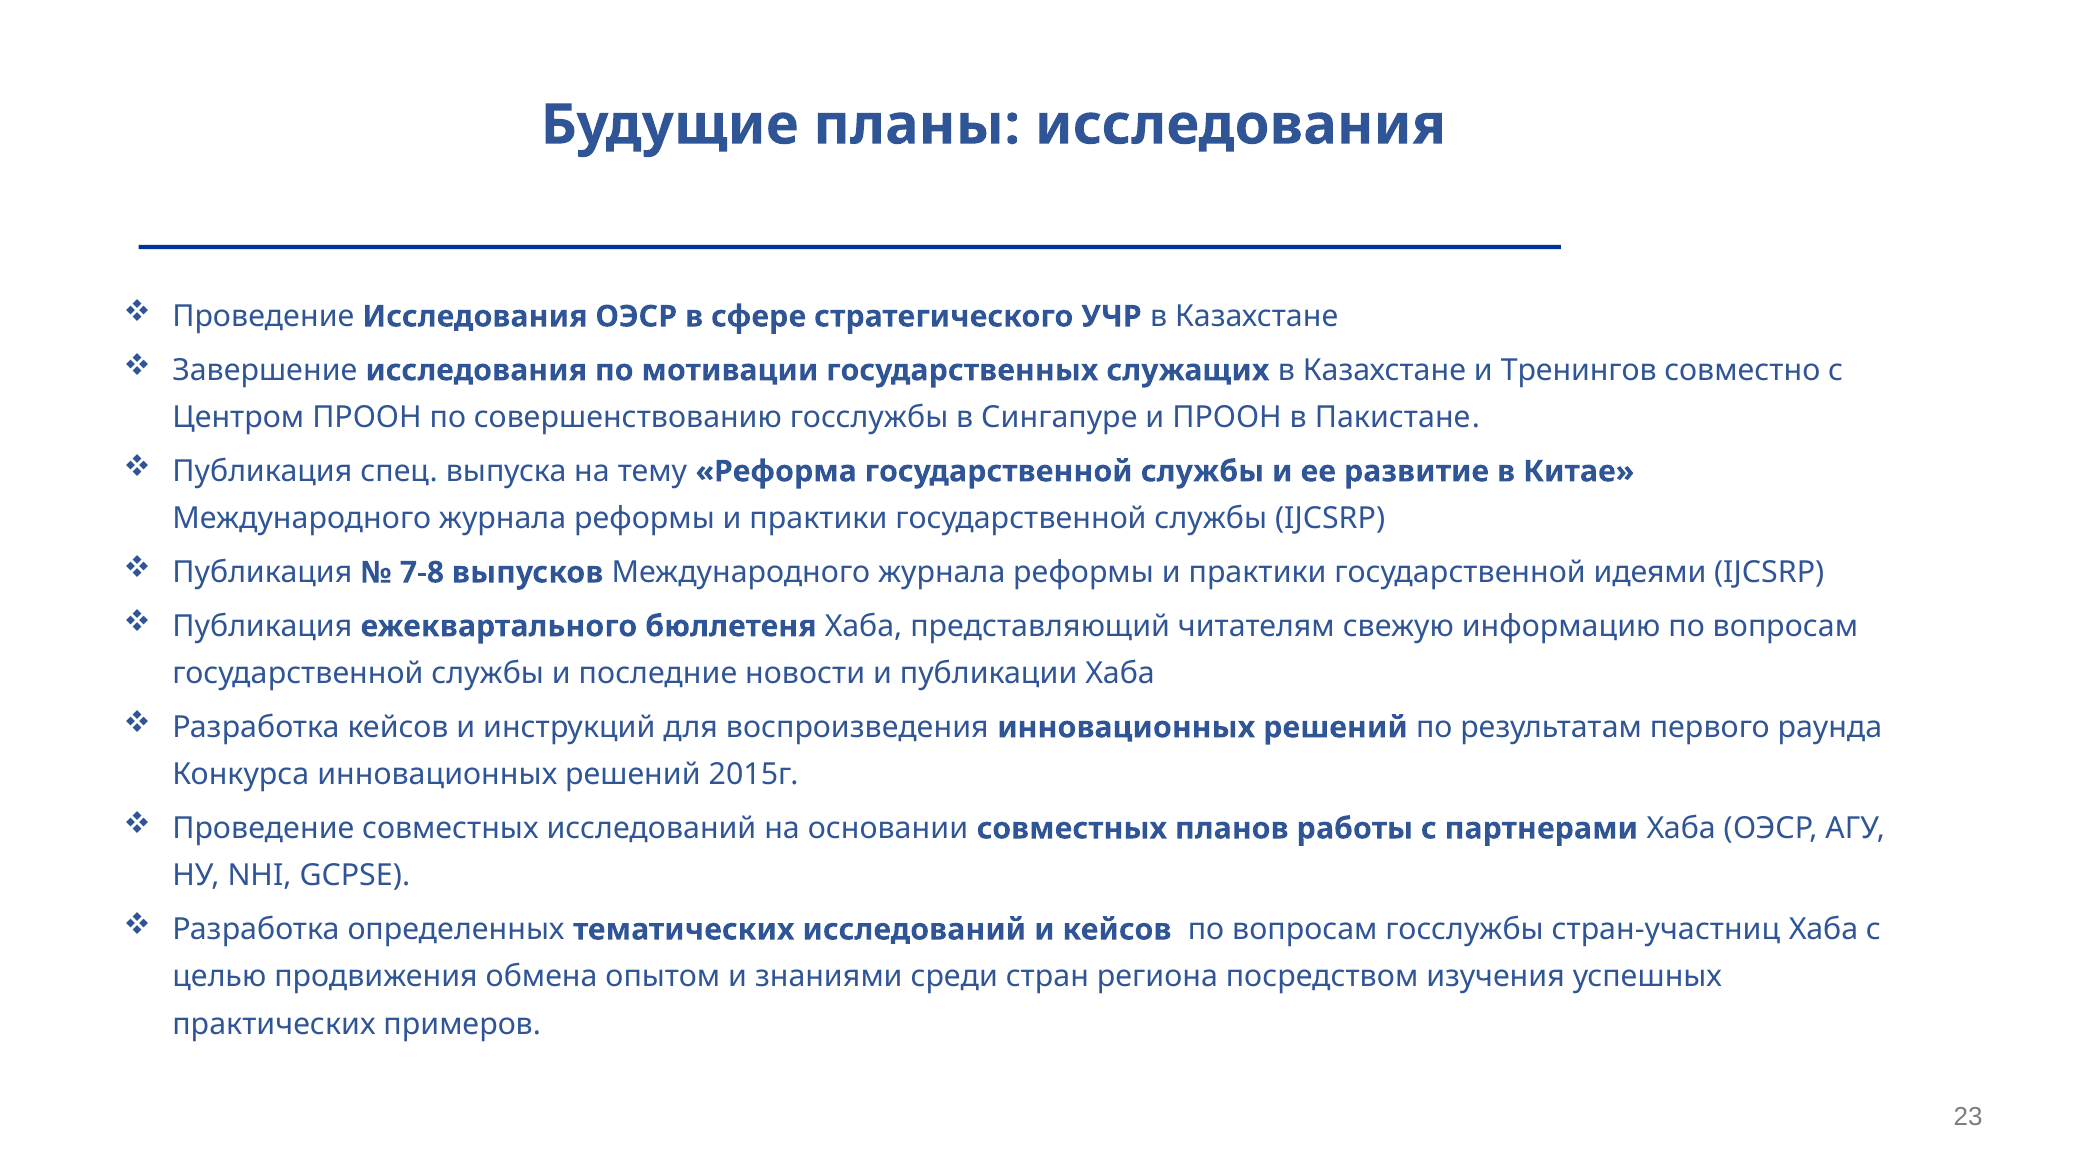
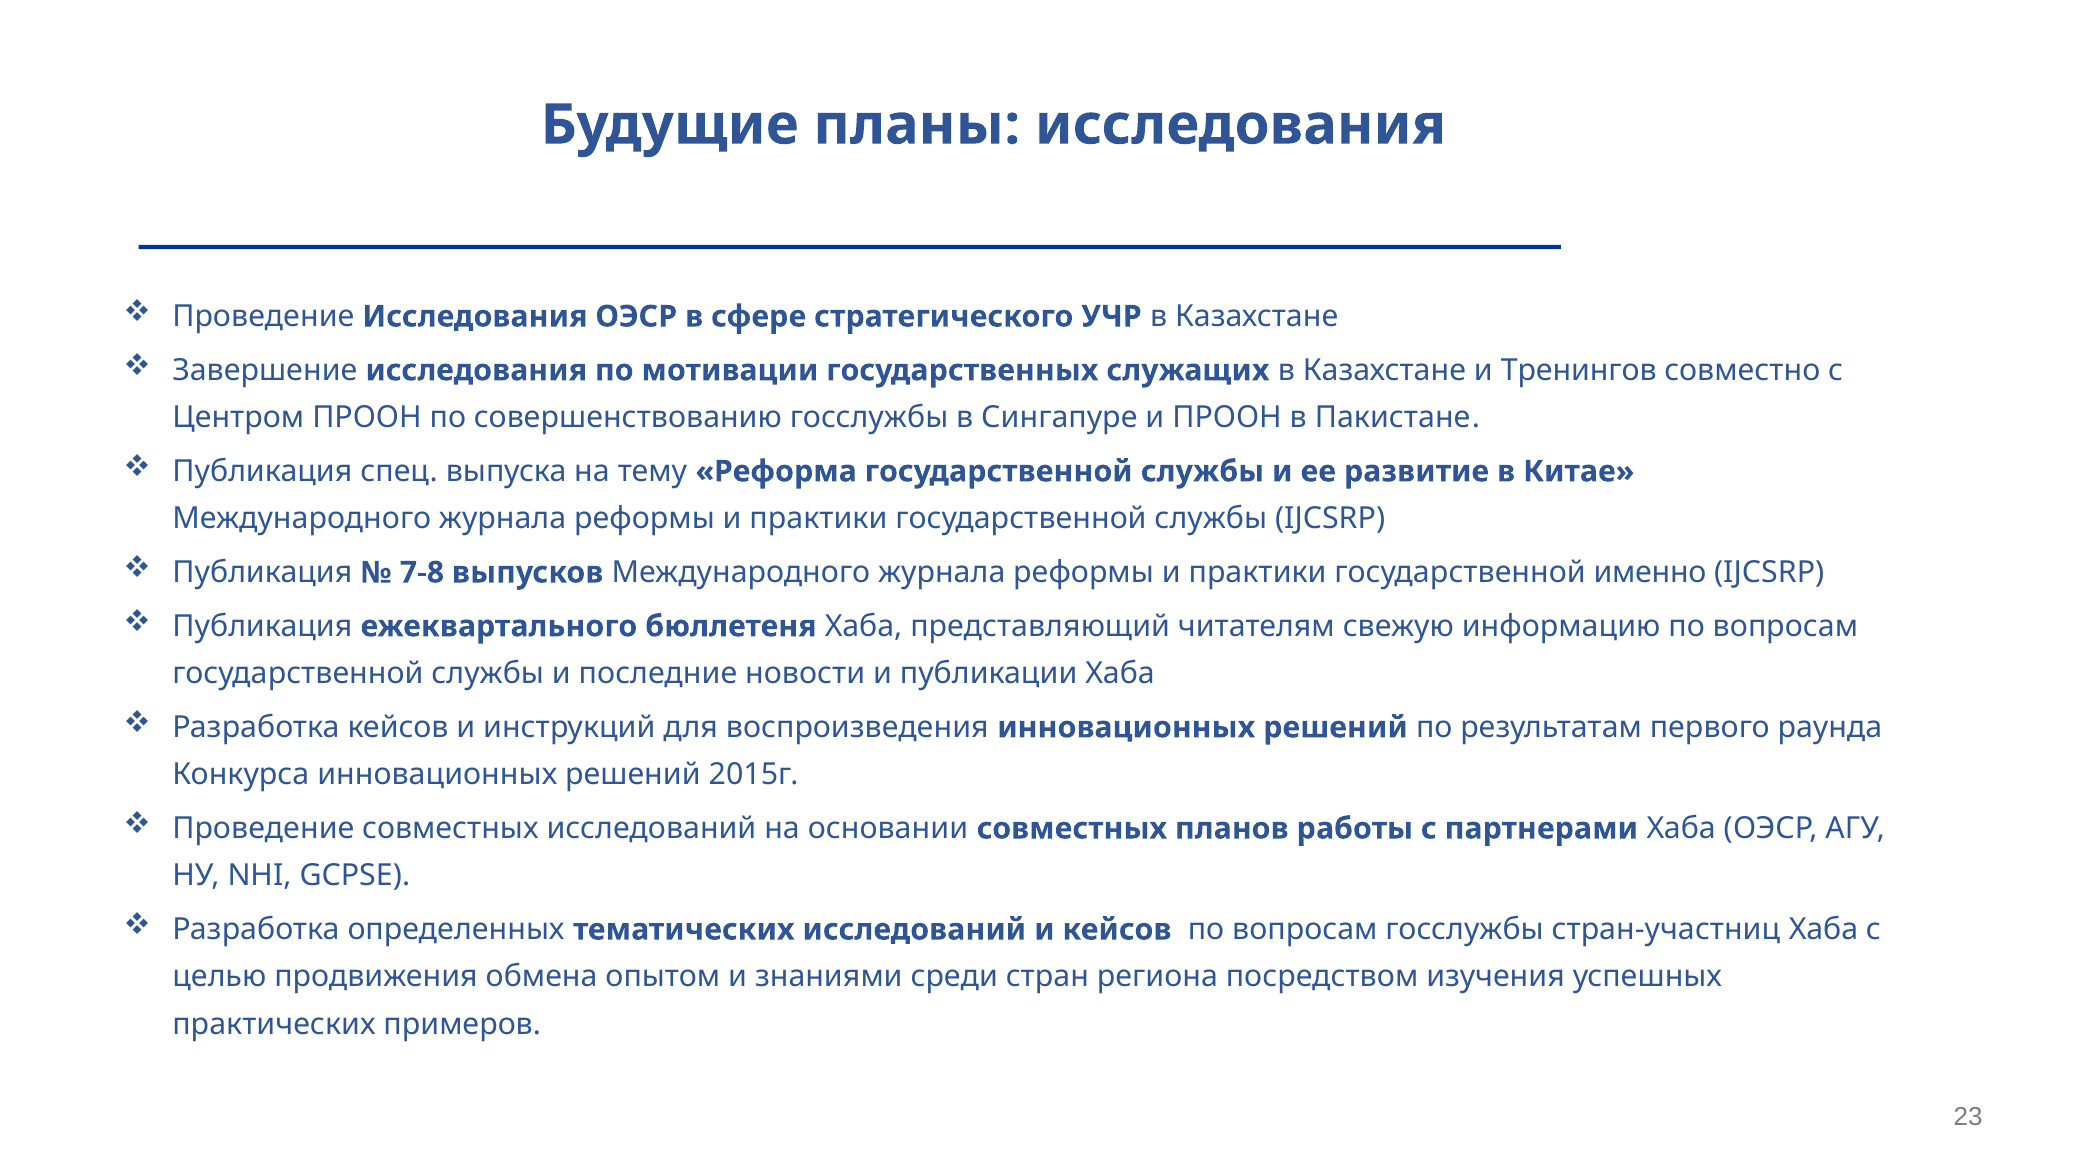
идеями: идеями -> именно
